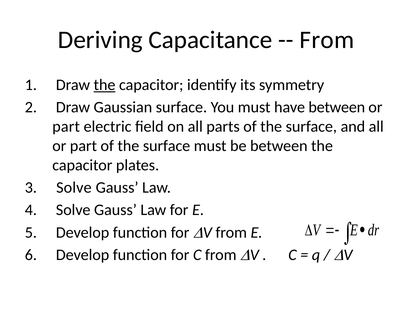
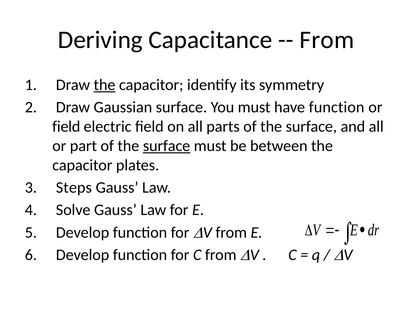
have between: between -> function
part at (66, 127): part -> field
surface at (167, 146) underline: none -> present
Solve at (74, 188): Solve -> Steps
